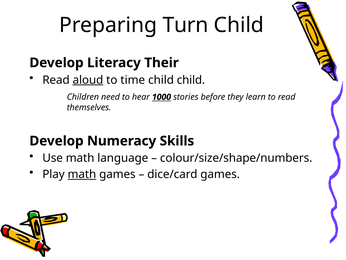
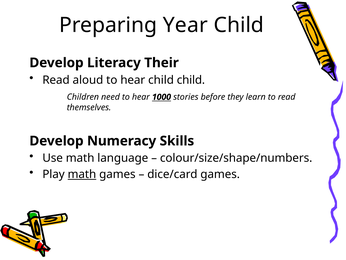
Turn: Turn -> Year
aloud underline: present -> none
time at (133, 80): time -> hear
